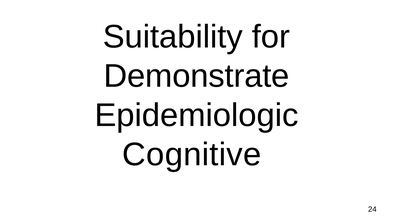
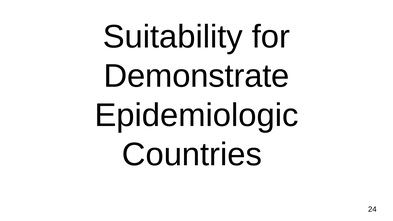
Cognitive: Cognitive -> Countries
